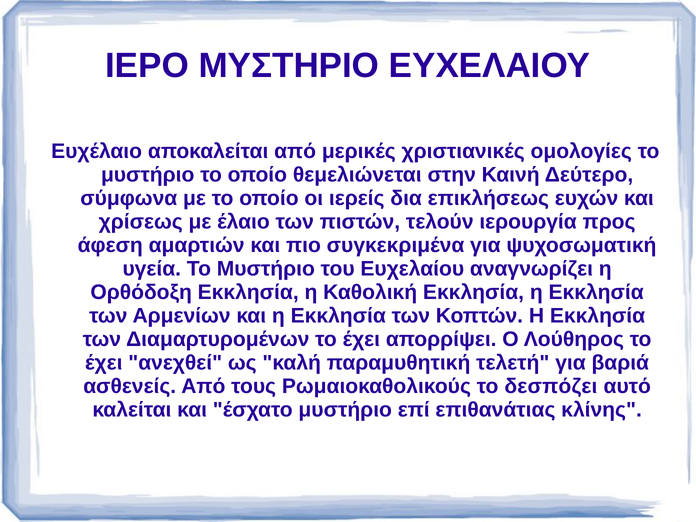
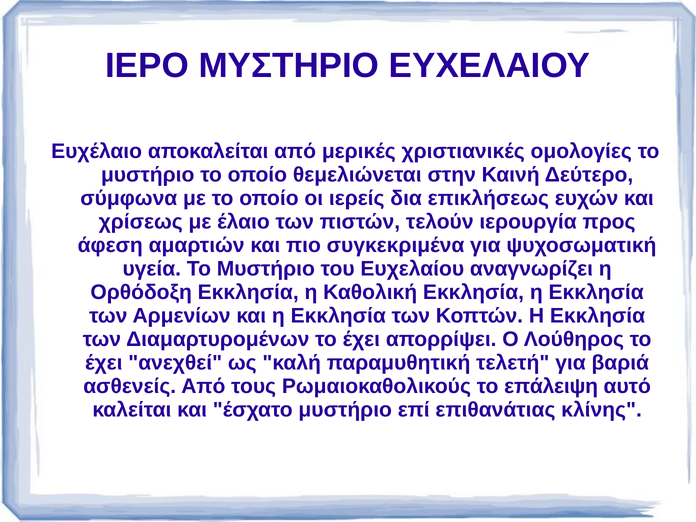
δεσπόζει: δεσπόζει -> επάλειψη
